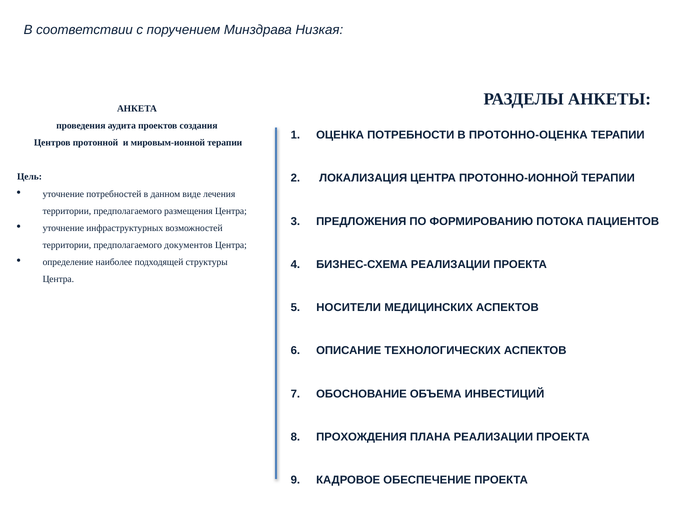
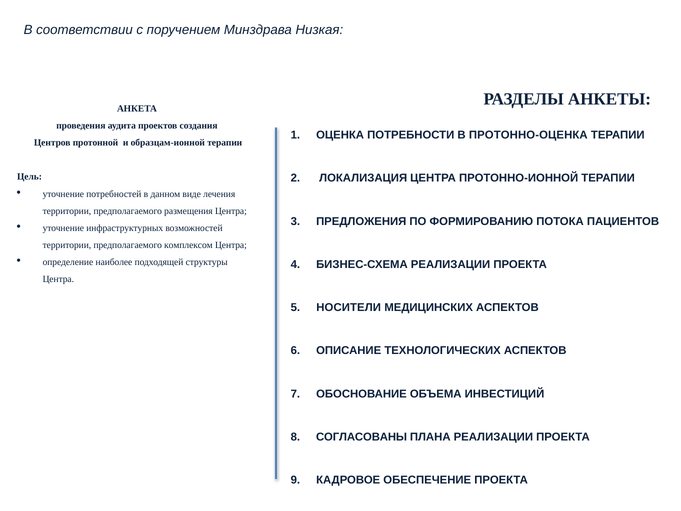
мировым-ионной: мировым-ионной -> образцам-ионной
документов: документов -> комплексом
ПРОХОЖДЕНИЯ: ПРОХОЖДЕНИЯ -> СОГЛАСОВАНЫ
